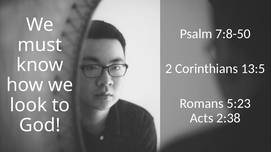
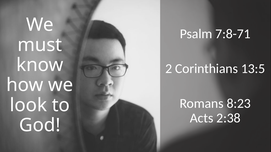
7:8-50: 7:8-50 -> 7:8-71
5:23: 5:23 -> 8:23
